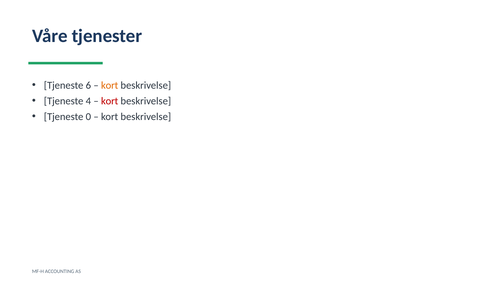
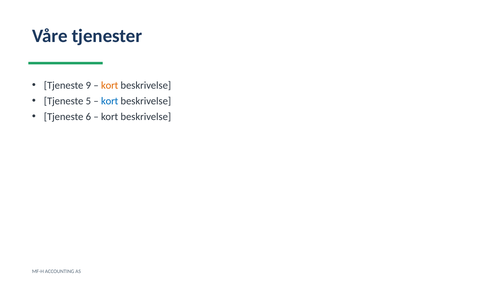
6: 6 -> 9
4: 4 -> 5
kort at (110, 101) colour: red -> blue
0: 0 -> 6
